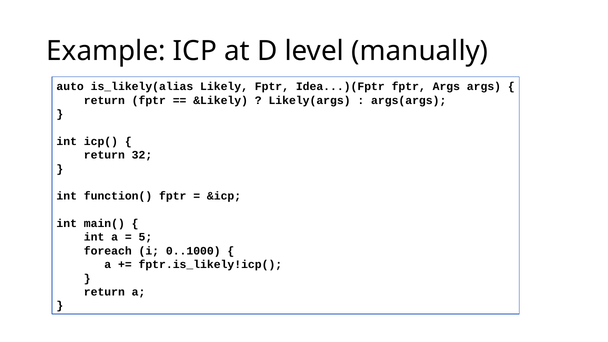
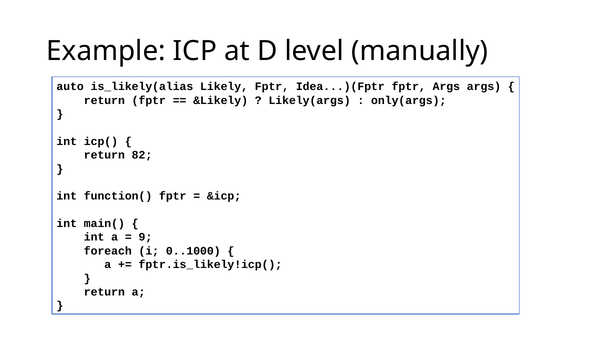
args(args: args(args -> only(args
32: 32 -> 82
5: 5 -> 9
